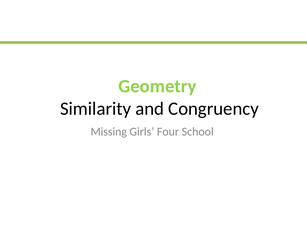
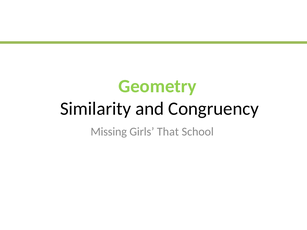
Four: Four -> That
